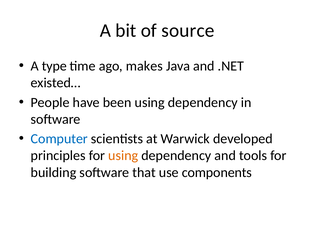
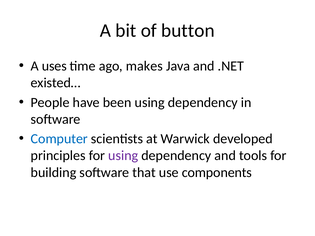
source: source -> button
type: type -> uses
using at (123, 156) colour: orange -> purple
